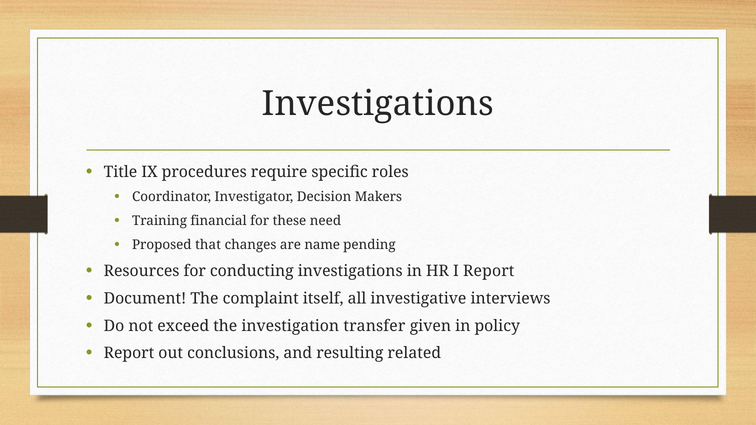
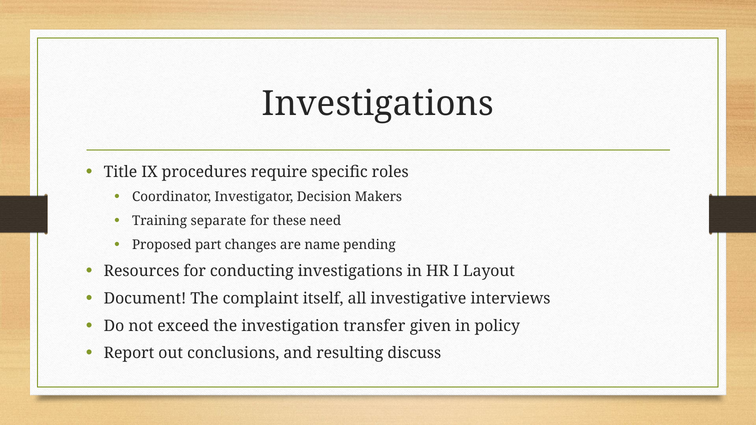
financial: financial -> separate
that: that -> part
I Report: Report -> Layout
related: related -> discuss
